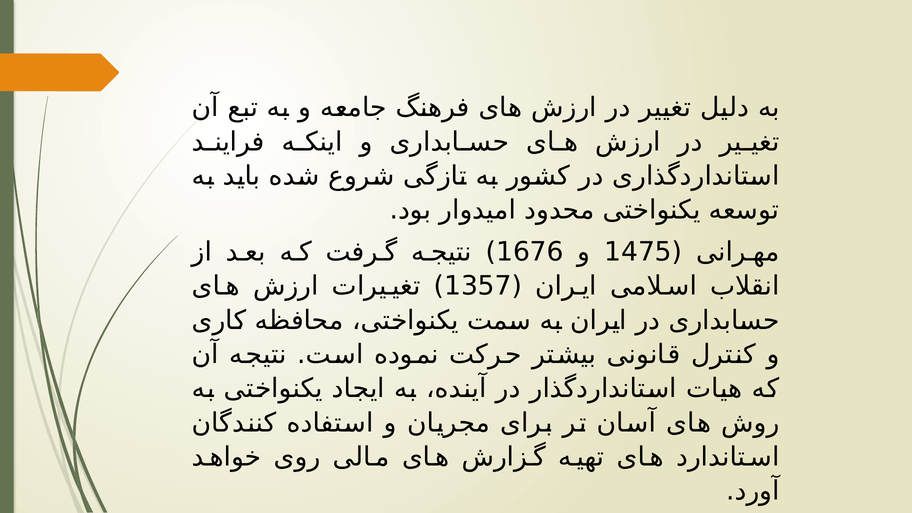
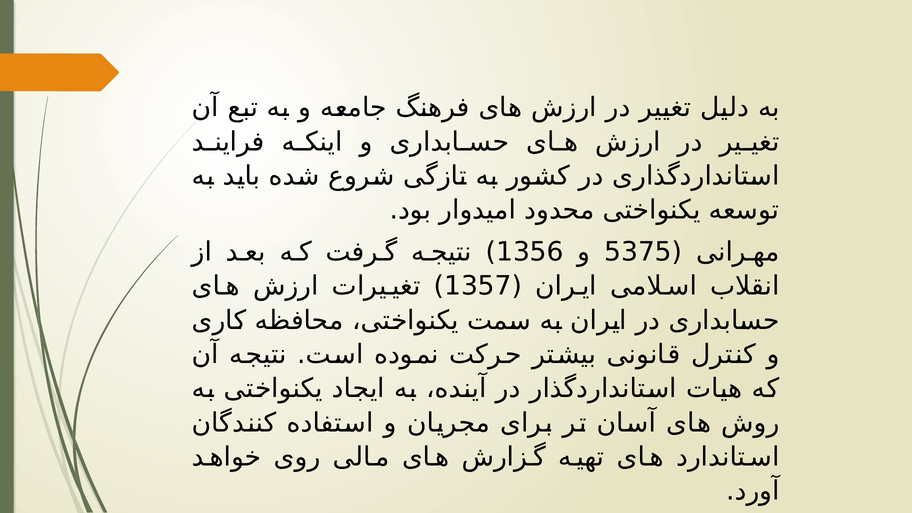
1676: 1676 -> 1356
1475: 1475 -> 5375
